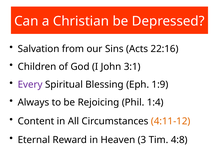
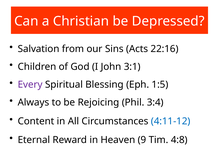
1:9: 1:9 -> 1:5
1:4: 1:4 -> 3:4
4:11-12 colour: orange -> blue
3: 3 -> 9
